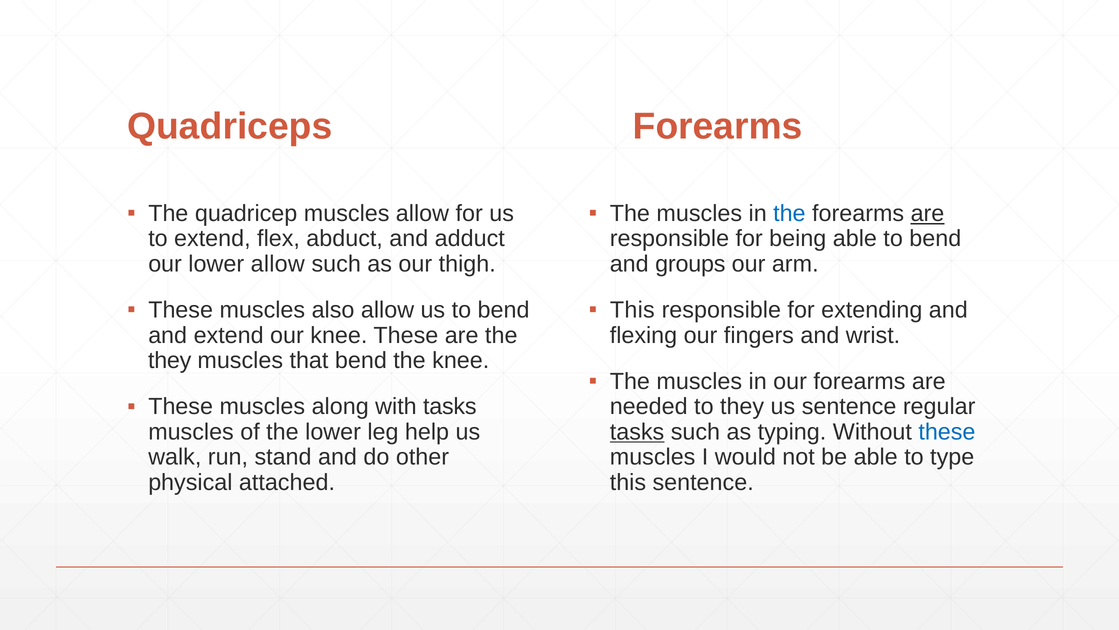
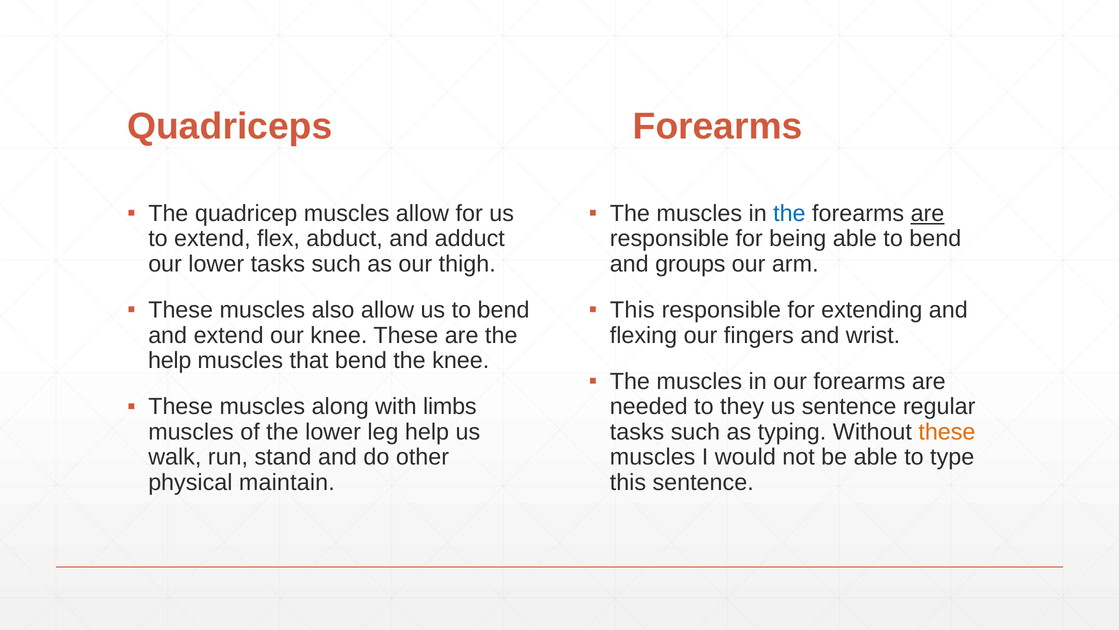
lower allow: allow -> tasks
they at (170, 360): they -> help
with tasks: tasks -> limbs
tasks at (637, 432) underline: present -> none
these at (947, 432) colour: blue -> orange
attached: attached -> maintain
